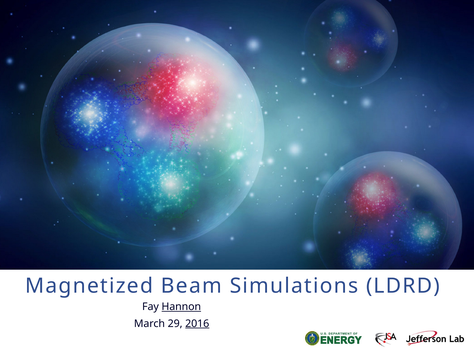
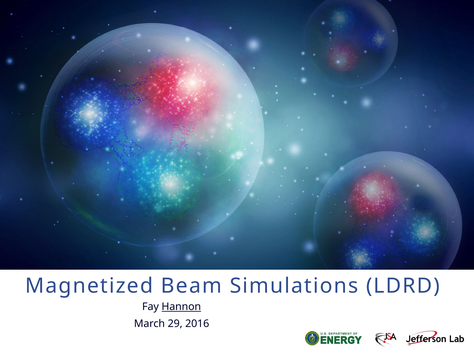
2016 underline: present -> none
